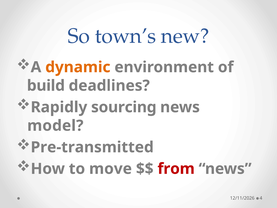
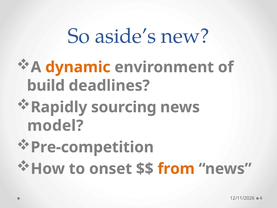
town’s: town’s -> aside’s
Pre-transmitted: Pre-transmitted -> Pre-competition
move: move -> onset
from colour: red -> orange
